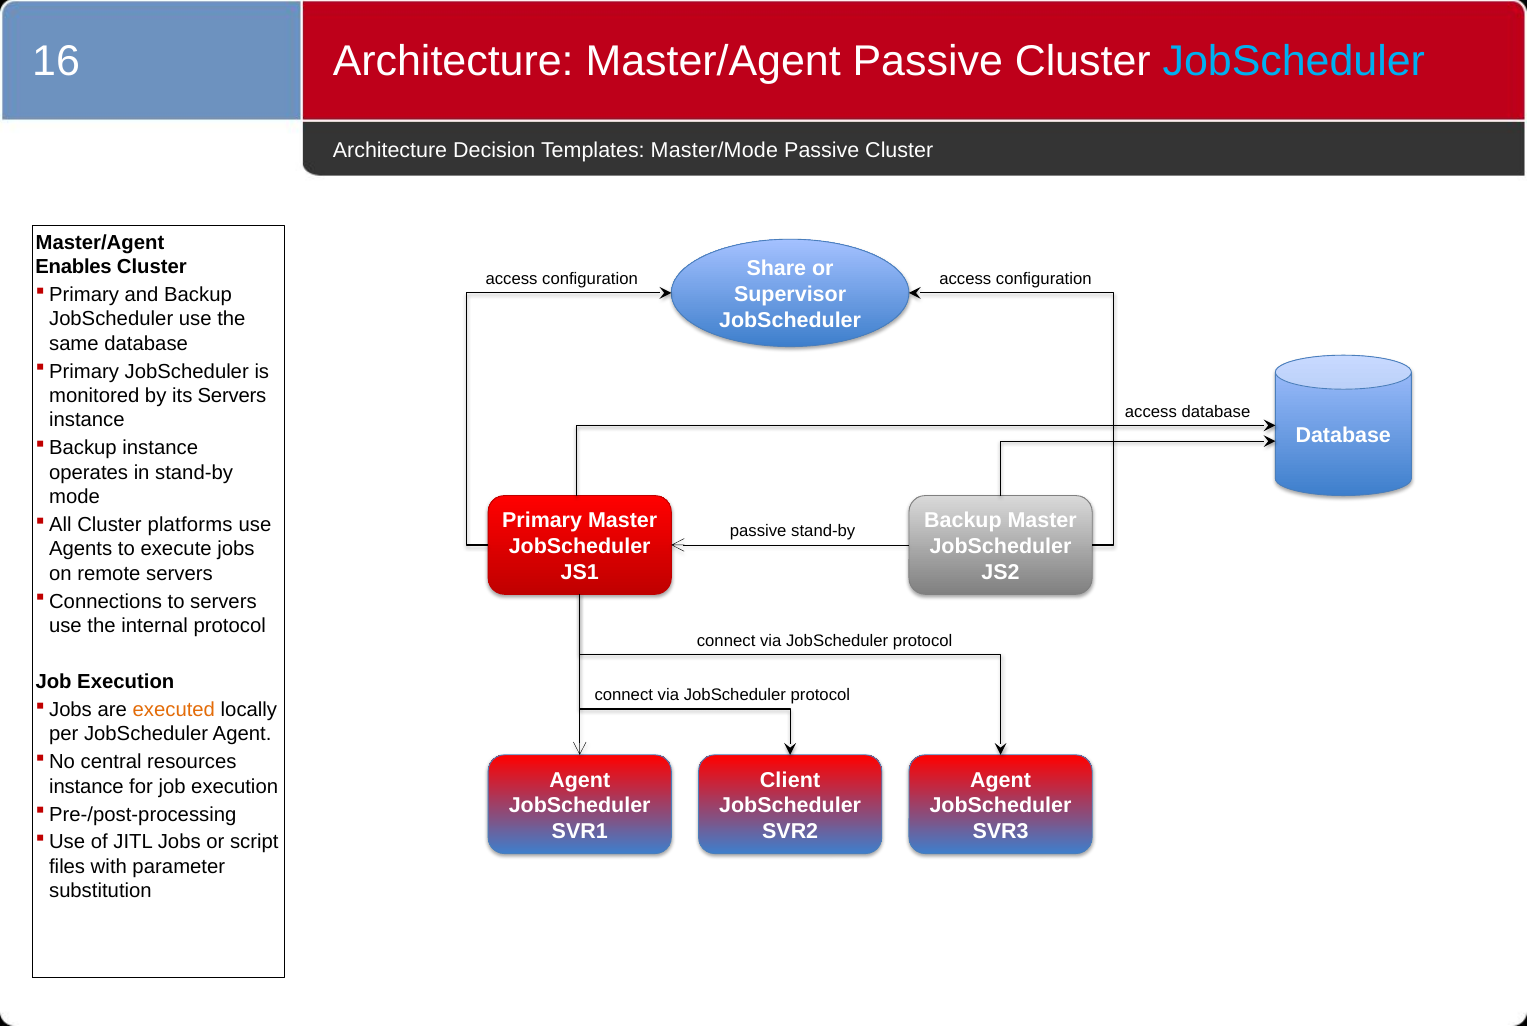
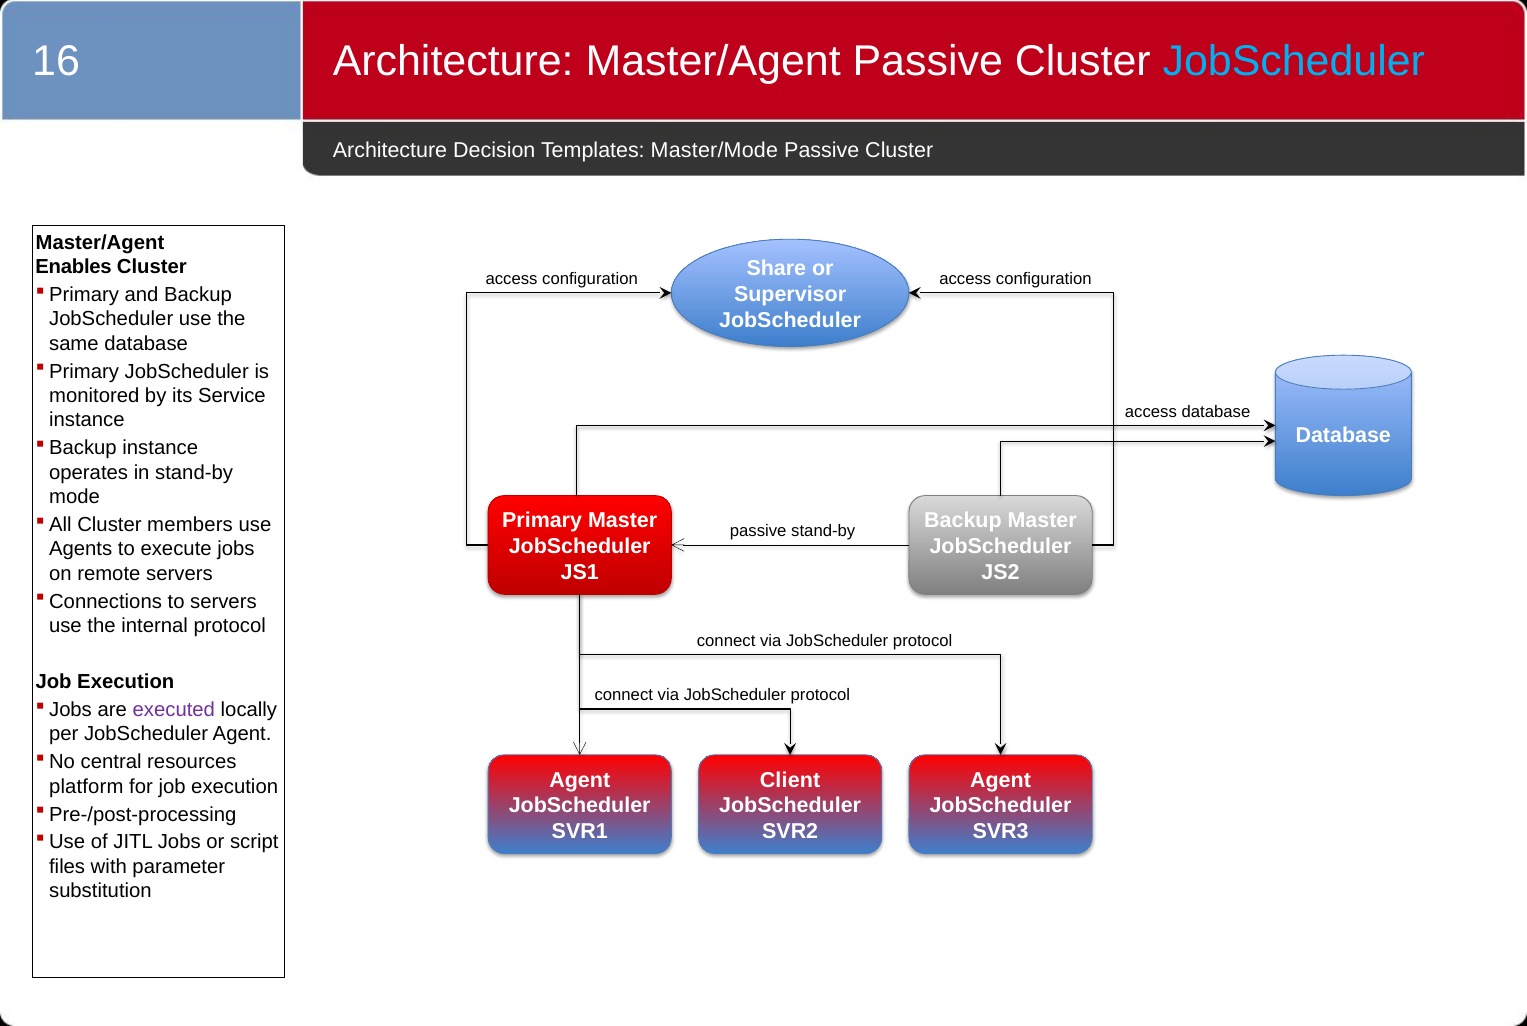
its Servers: Servers -> Service
platforms: platforms -> members
executed colour: orange -> purple
instance at (86, 786): instance -> platform
